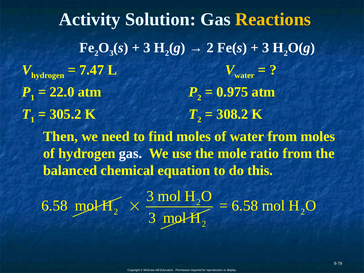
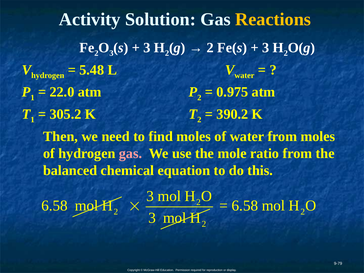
7.47: 7.47 -> 5.48
308.2: 308.2 -> 390.2
gas at (131, 153) colour: white -> pink
